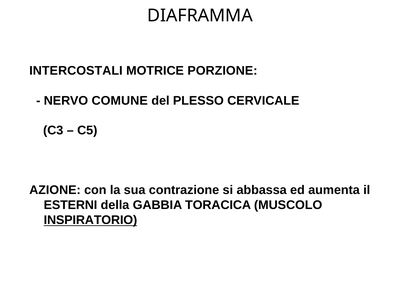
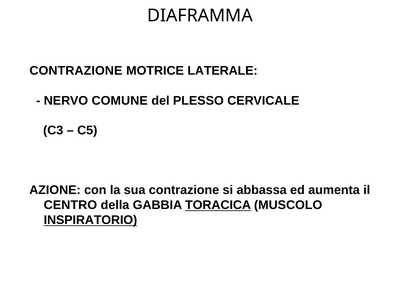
INTERCOSTALI at (76, 71): INTERCOSTALI -> CONTRAZIONE
PORZIONE: PORZIONE -> LATERALE
ESTERNI: ESTERNI -> CENTRO
TORACICA underline: none -> present
